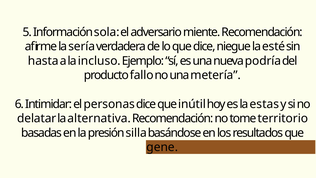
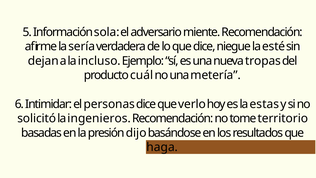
hasta: hasta -> dejan
podría: podría -> tropas
fallo: fallo -> cuál
inútil: inútil -> verlo
delatar: delatar -> solicitó
alternativa: alternativa -> ingenieros
silla: silla -> dijo
gene: gene -> haga
